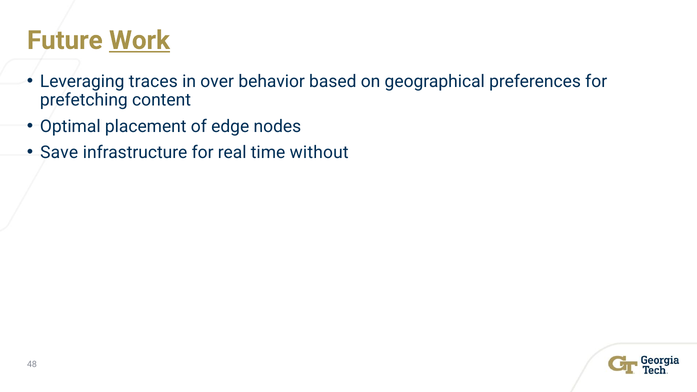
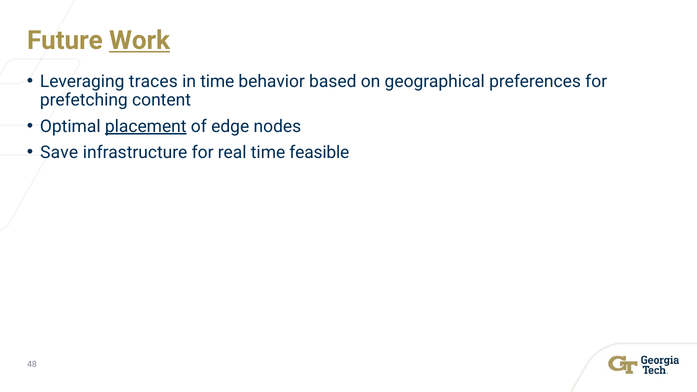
in over: over -> time
placement underline: none -> present
without: without -> feasible
